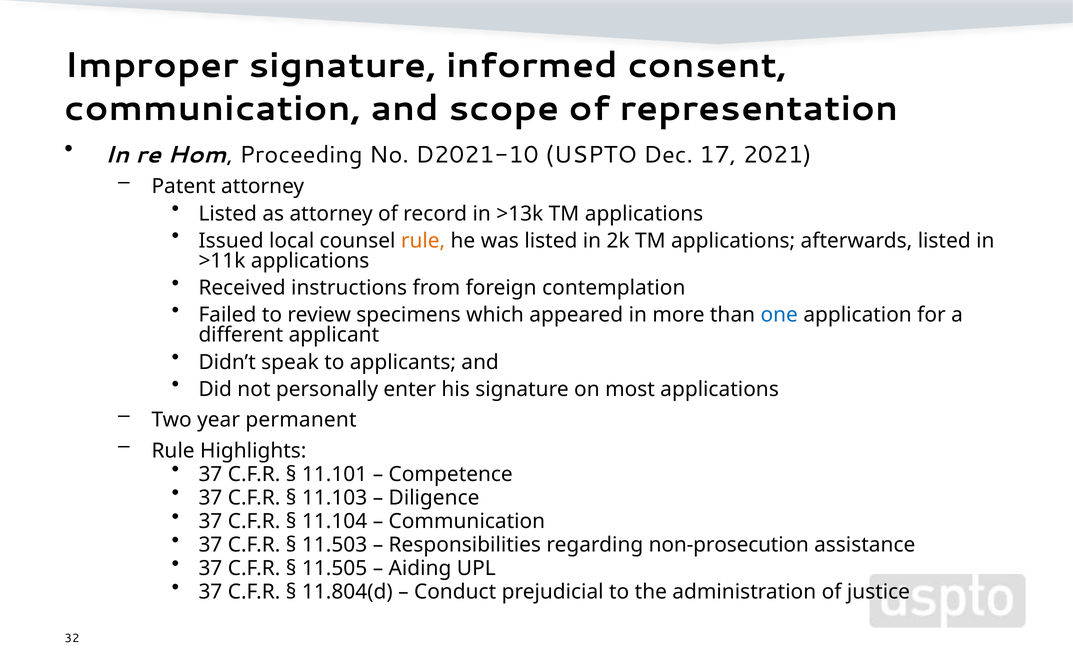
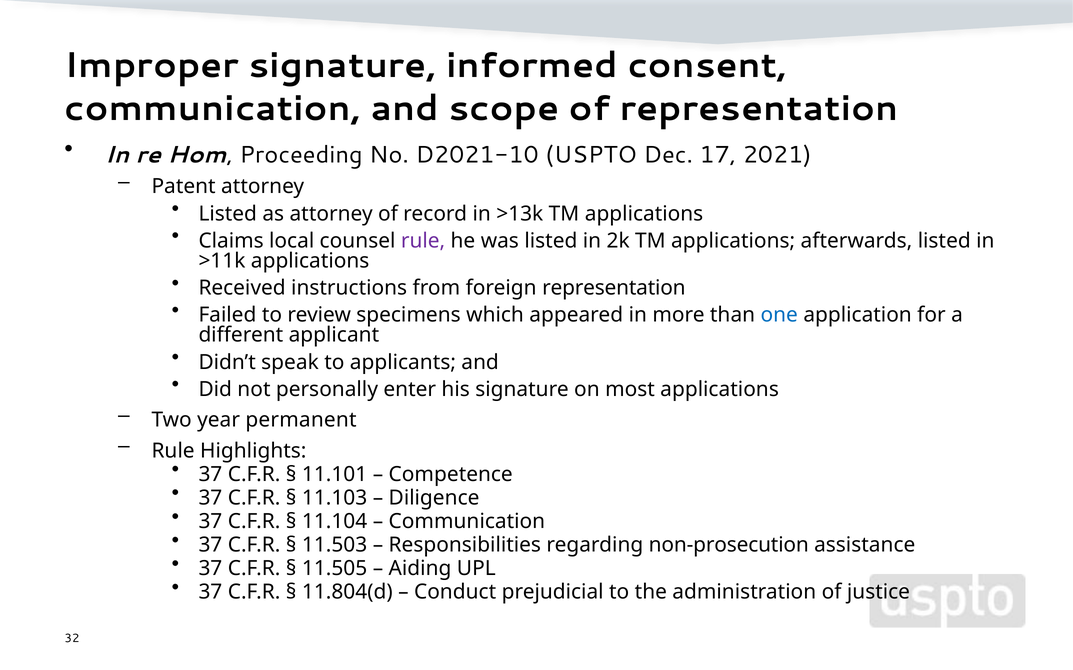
Issued: Issued -> Claims
rule at (423, 241) colour: orange -> purple
foreign contemplation: contemplation -> representation
